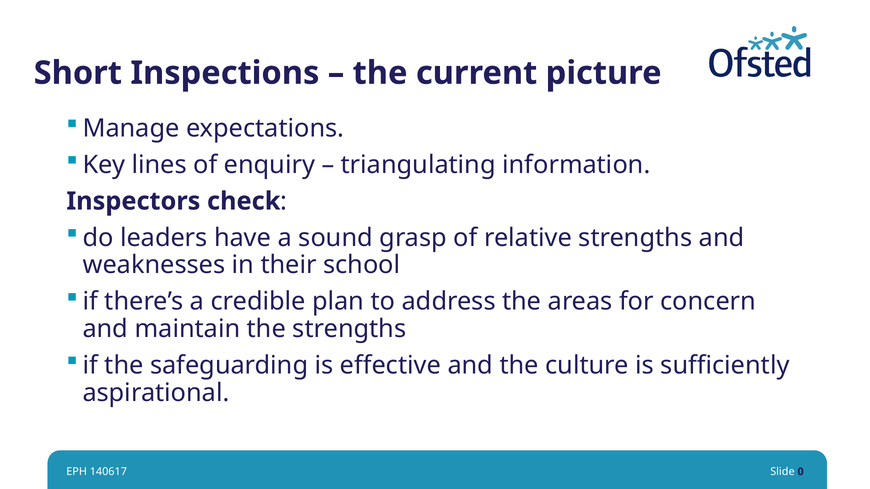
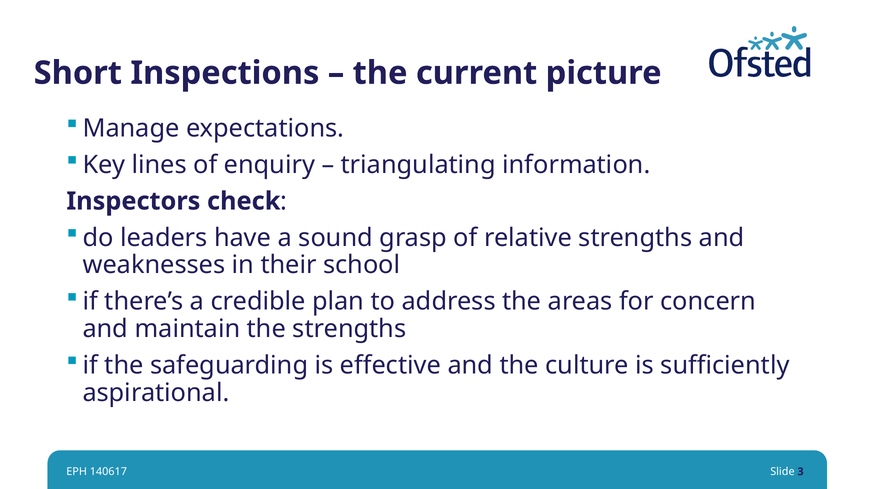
0: 0 -> 3
